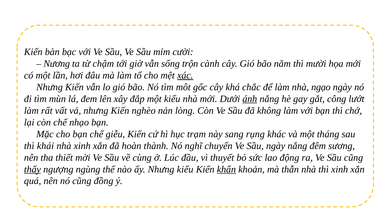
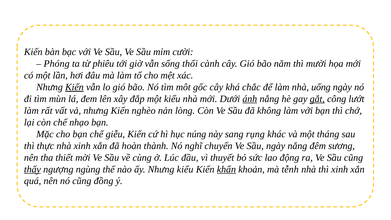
Nương: Nương -> Phóng
chậm: chậm -> phiêu
trộn: trộn -> thổi
xác underline: present -> none
Kiến at (74, 87) underline: none -> present
ngạo: ngạo -> uống
gắt underline: none -> present
trạm: trạm -> núng
khái: khái -> thực
thẫn: thẫn -> tễnh
